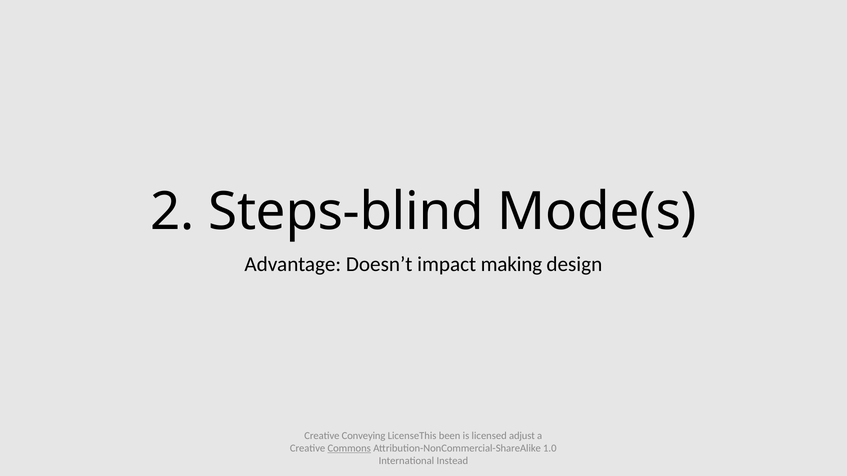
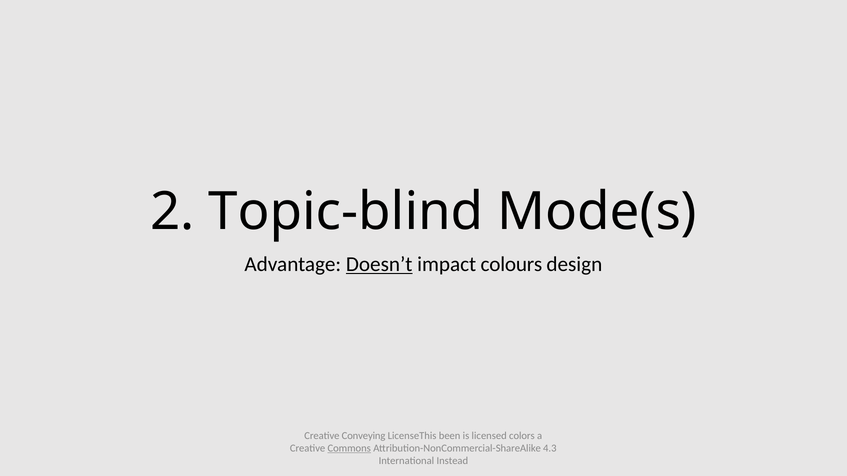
Steps-blind: Steps-blind -> Topic-blind
Doesn’t underline: none -> present
making: making -> colours
adjust: adjust -> colors
1.0: 1.0 -> 4.3
